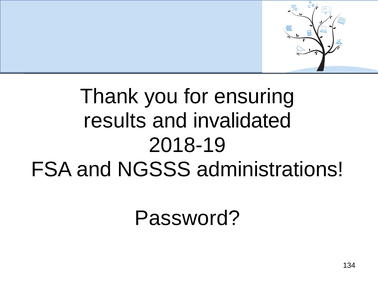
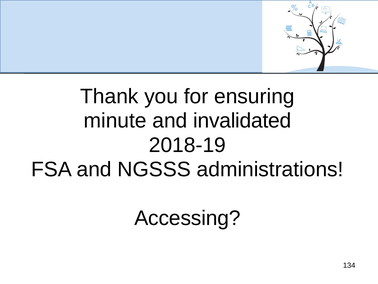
results: results -> minute
Password: Password -> Accessing
